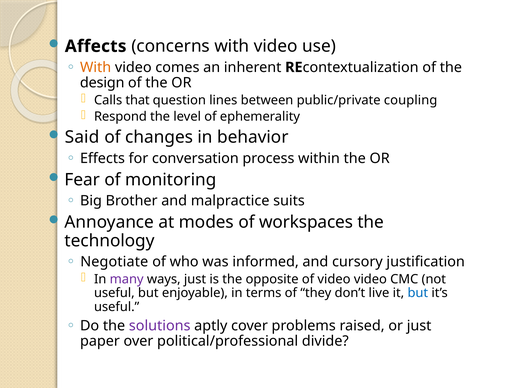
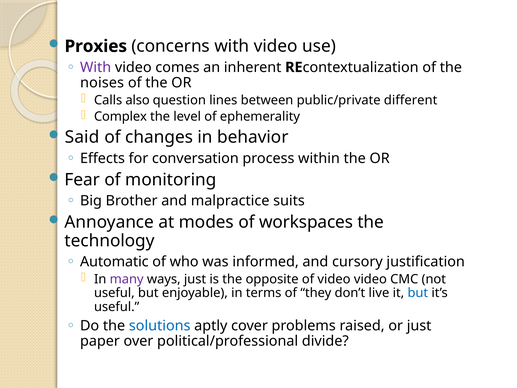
Affects: Affects -> Proxies
With at (96, 67) colour: orange -> purple
design: design -> noises
that: that -> also
coupling: coupling -> different
Respond: Respond -> Complex
Negotiate: Negotiate -> Automatic
solutions colour: purple -> blue
